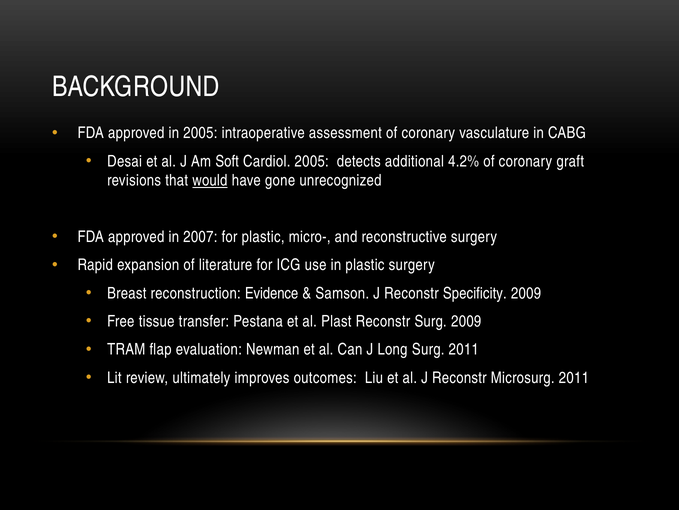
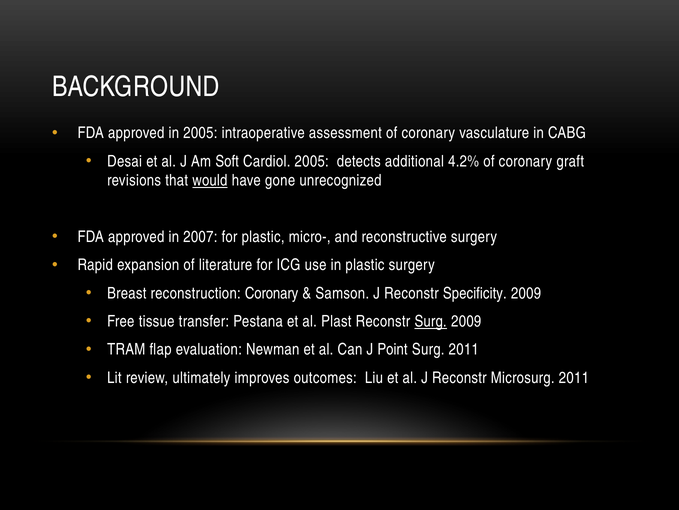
reconstruction Evidence: Evidence -> Coronary
Surg at (431, 321) underline: none -> present
Long: Long -> Point
